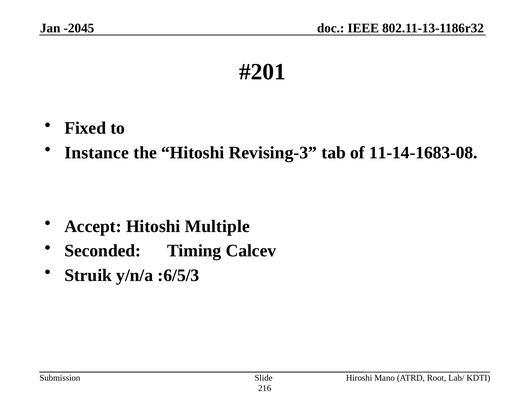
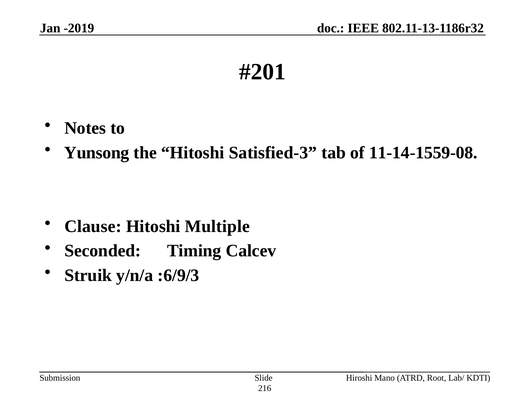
-2045: -2045 -> -2019
Fixed: Fixed -> Notes
Instance: Instance -> Yunsong
Revising-3: Revising-3 -> Satisfied-3
11-14-1683-08: 11-14-1683-08 -> 11-14-1559-08
Accept: Accept -> Clause
:6/5/3: :6/5/3 -> :6/9/3
